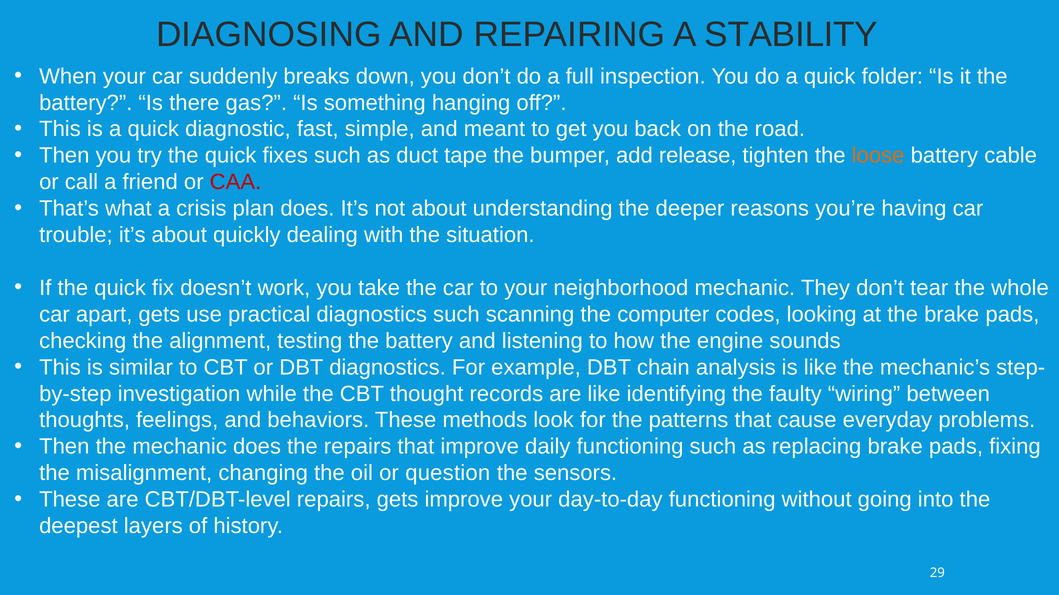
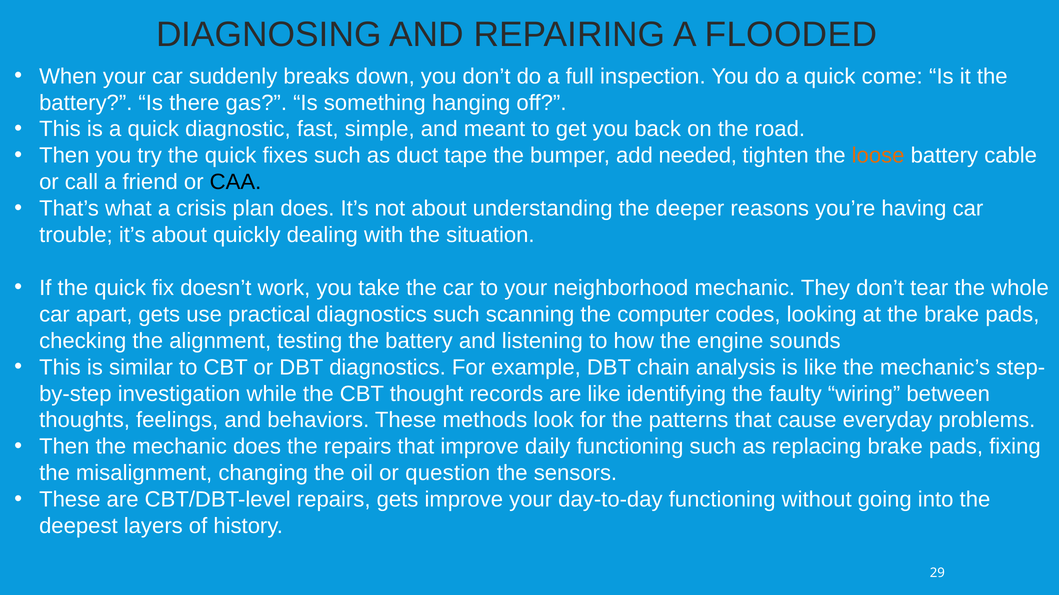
STABILITY: STABILITY -> FLOODED
folder: folder -> come
release: release -> needed
CAA colour: red -> black
